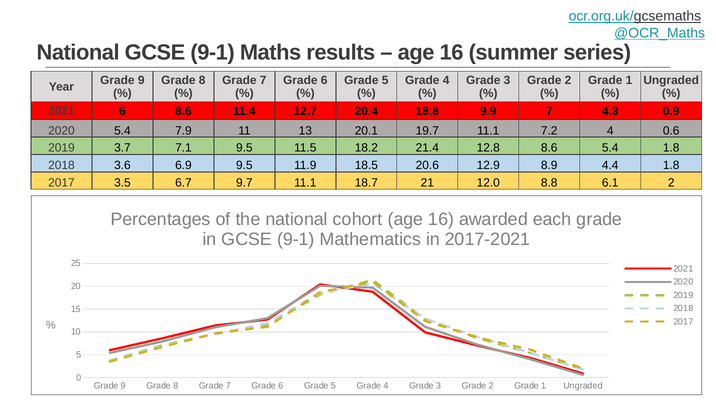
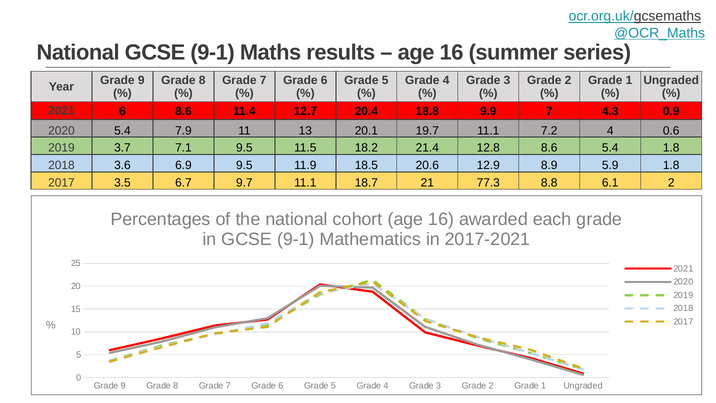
4.4: 4.4 -> 5.9
12.0: 12.0 -> 77.3
